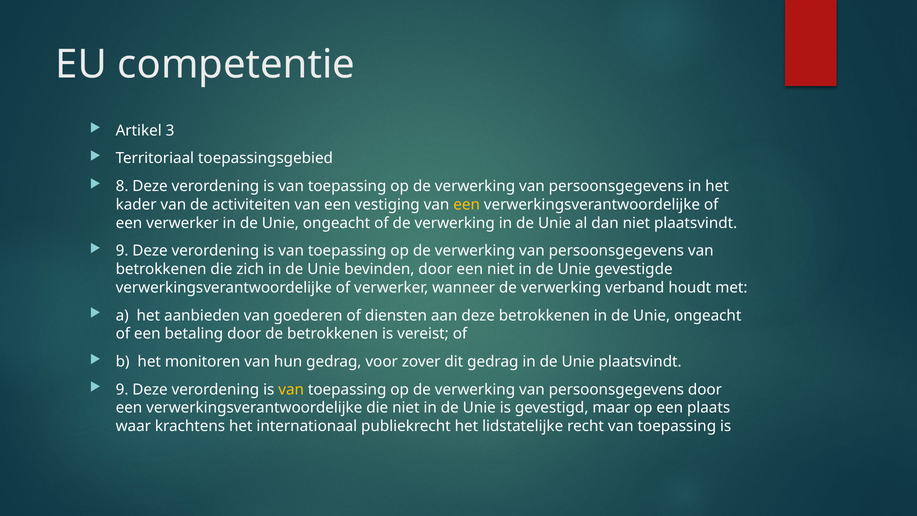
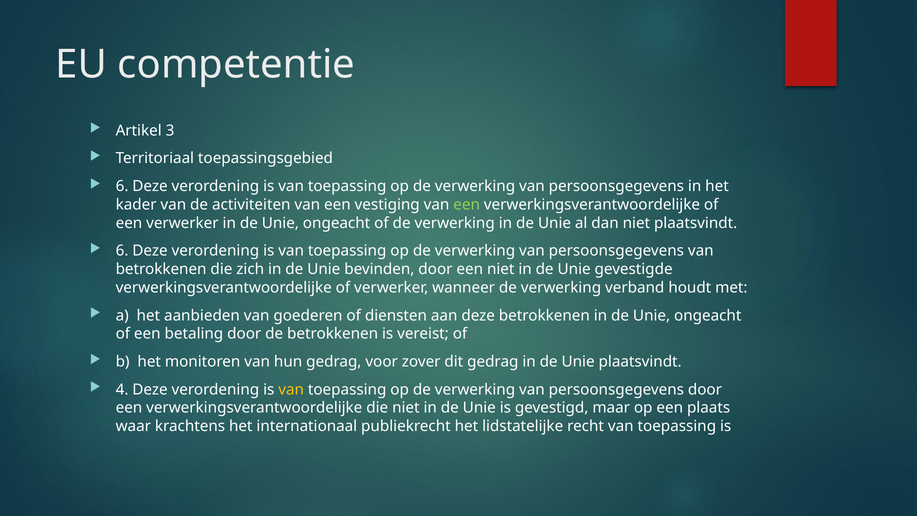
8 at (122, 186): 8 -> 6
een at (467, 205) colour: yellow -> light green
9 at (122, 251): 9 -> 6
9 at (122, 389): 9 -> 4
